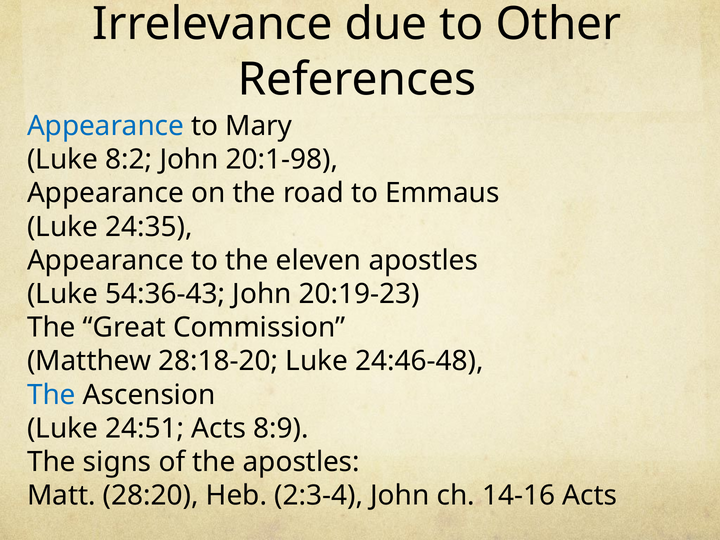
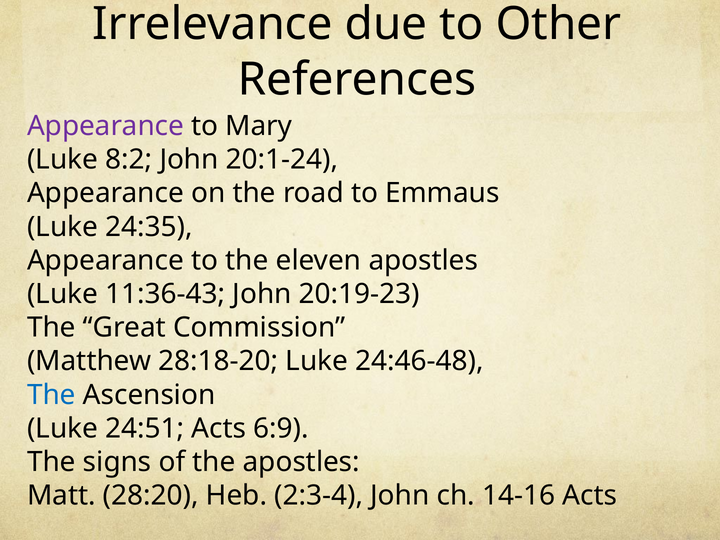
Appearance at (106, 126) colour: blue -> purple
20:1-98: 20:1-98 -> 20:1-24
54:36-43: 54:36-43 -> 11:36-43
8:9: 8:9 -> 6:9
